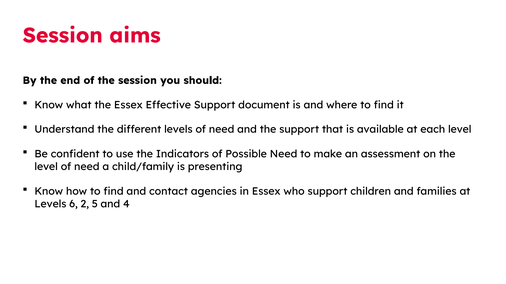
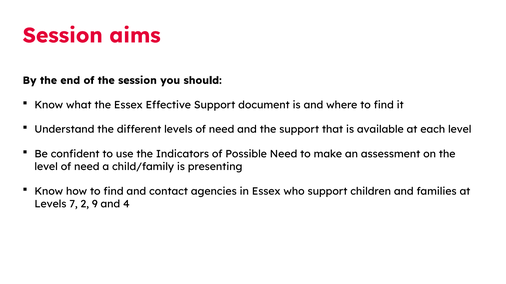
6: 6 -> 7
5: 5 -> 9
